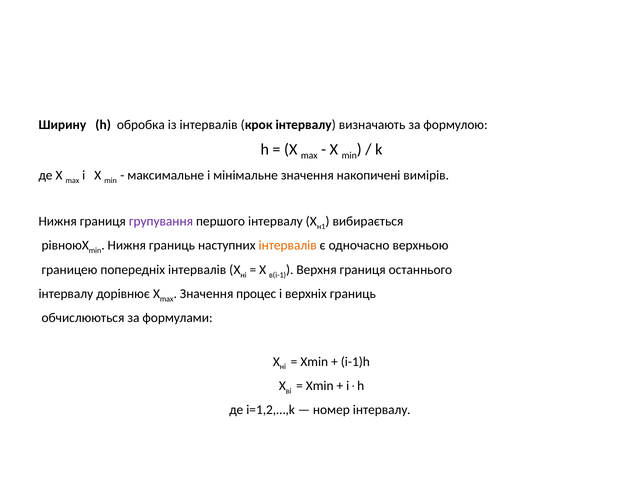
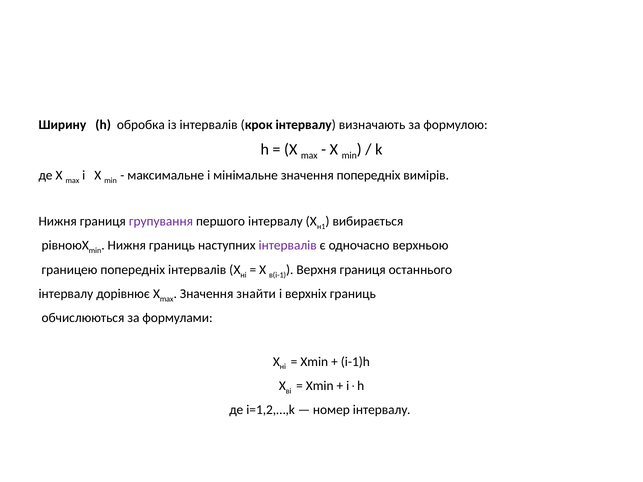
значення накопичені: накопичені -> попередніх
інтервалів at (288, 246) colour: orange -> purple
процес: процес -> знайти
